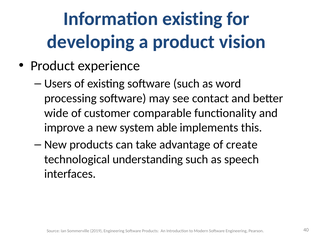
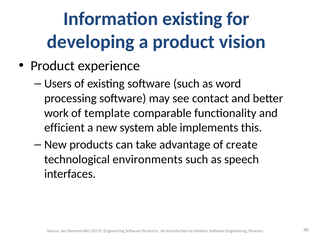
wide: wide -> work
customer: customer -> template
improve: improve -> efficient
understanding: understanding -> environments
